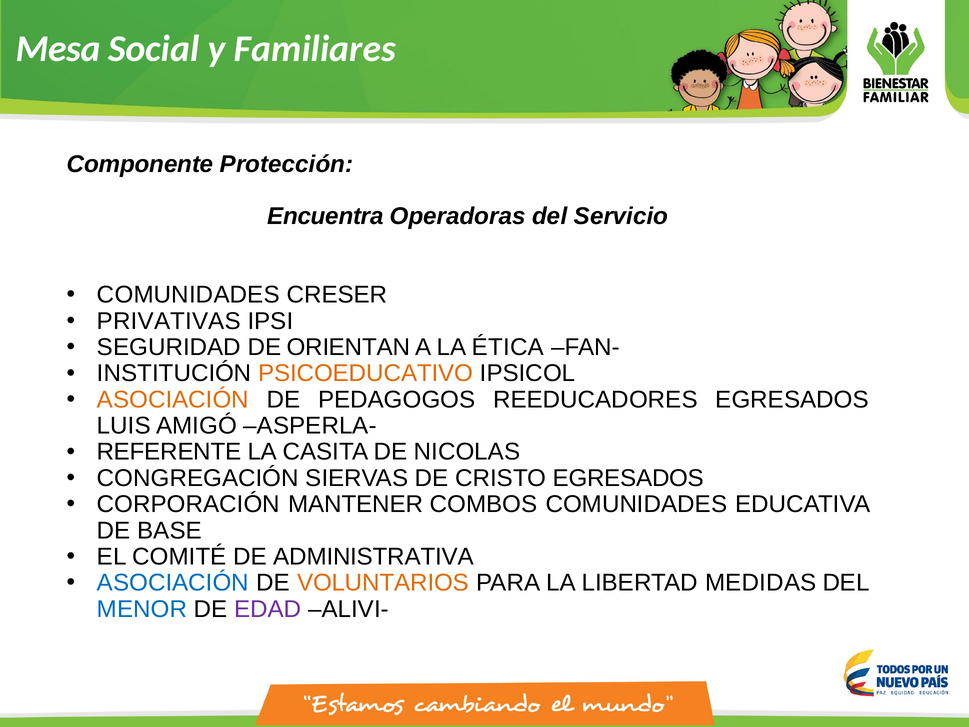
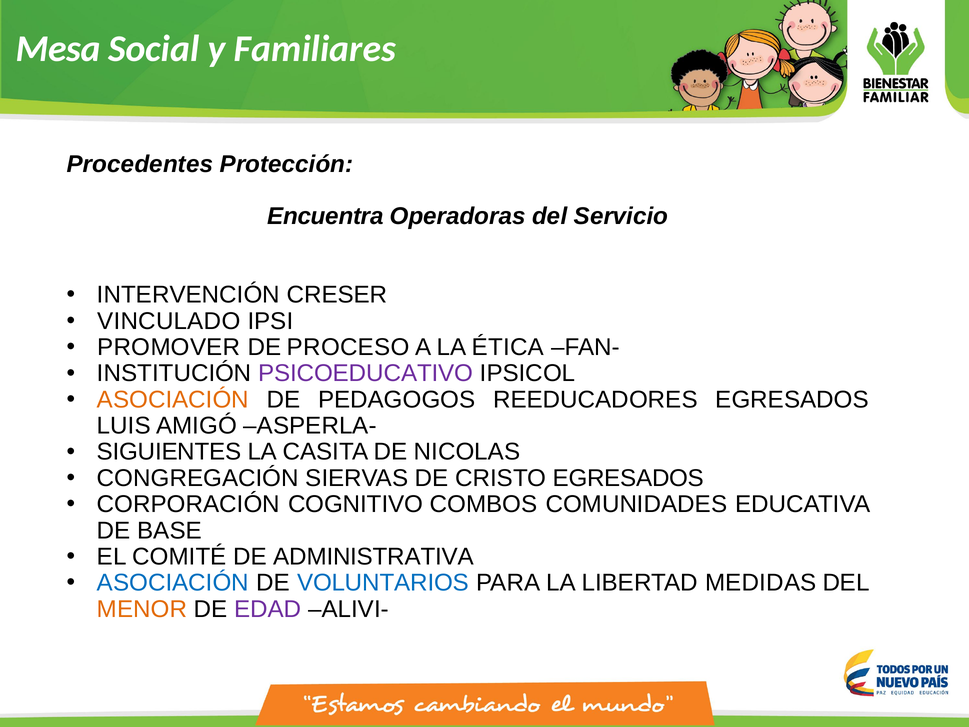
Componente: Componente -> Procedentes
COMUNIDADES at (188, 295): COMUNIDADES -> INTERVENCIÓN
PRIVATIVAS: PRIVATIVAS -> VINCULADO
SEGURIDAD: SEGURIDAD -> PROMOVER
ORIENTAN: ORIENTAN -> PROCESO
PSICOEDUCATIVO colour: orange -> purple
REFERENTE: REFERENTE -> SIGUIENTES
MANTENER: MANTENER -> COGNITIVO
VOLUNTARIOS colour: orange -> blue
MENOR colour: blue -> orange
